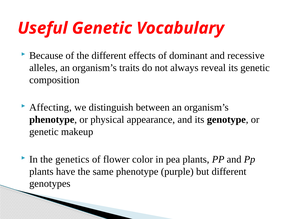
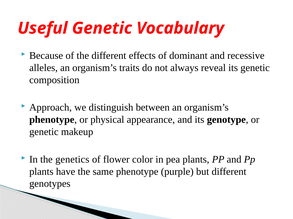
Affecting: Affecting -> Approach
